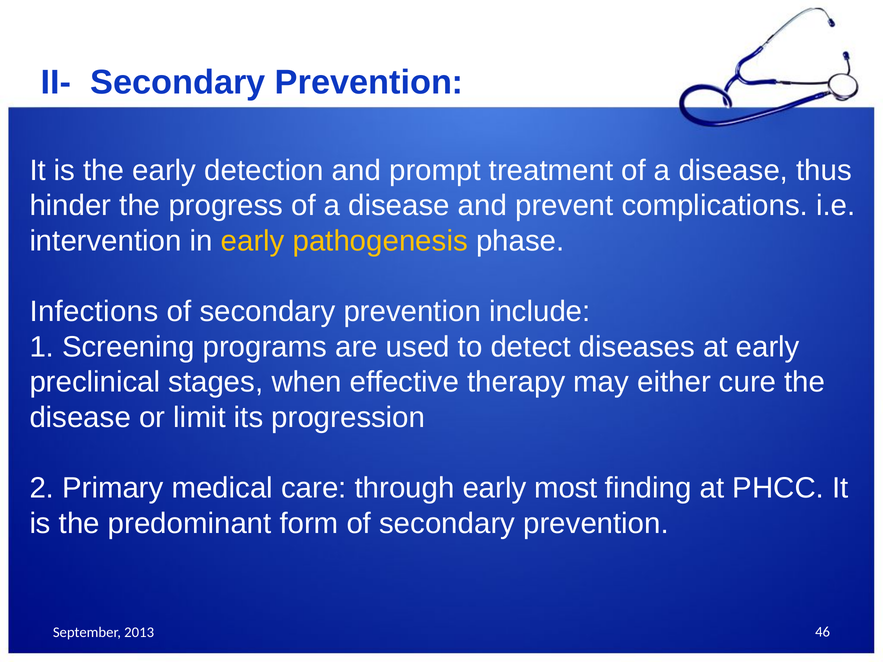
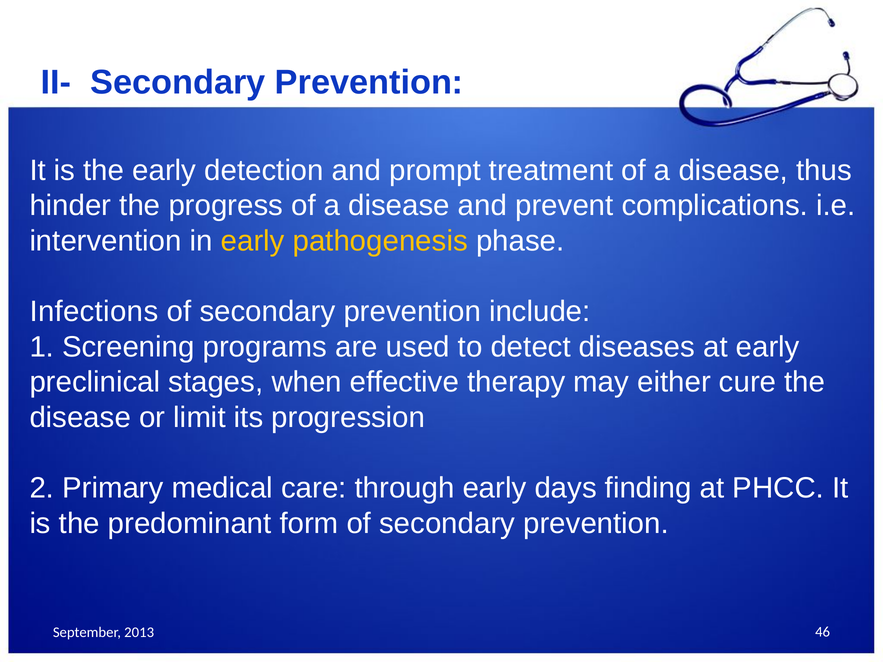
most: most -> days
